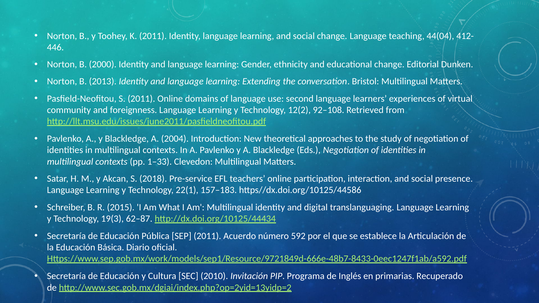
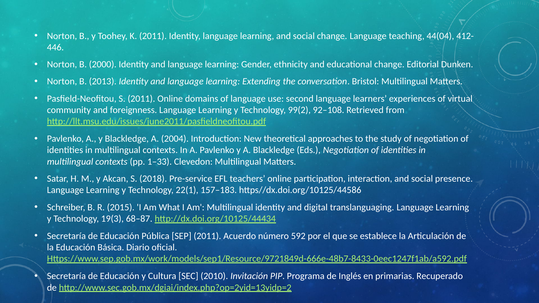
12(2: 12(2 -> 99(2
62–87: 62–87 -> 68–87
